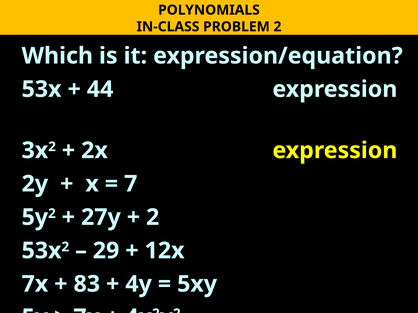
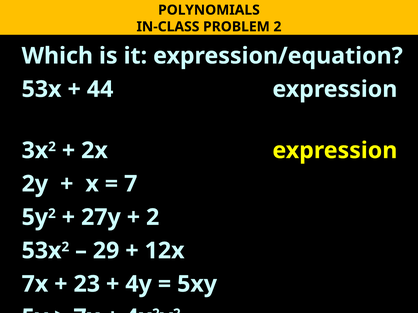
83: 83 -> 23
